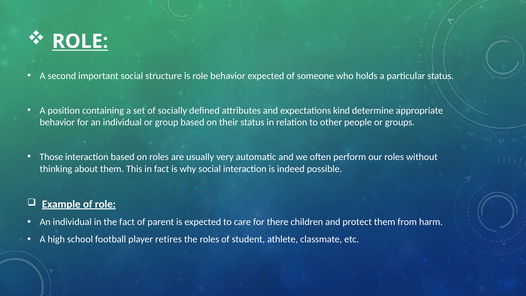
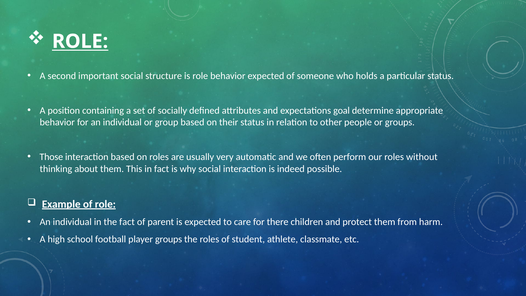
kind: kind -> goal
player retires: retires -> groups
